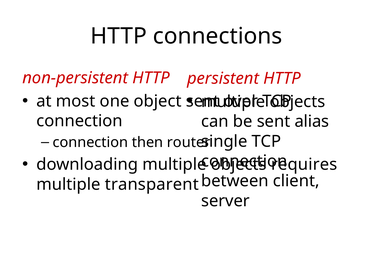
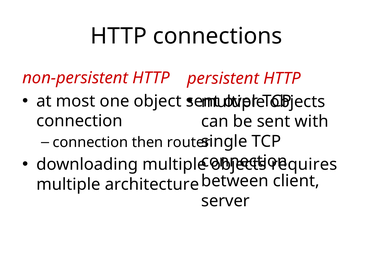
alias: alias -> with
transparent: transparent -> architecture
